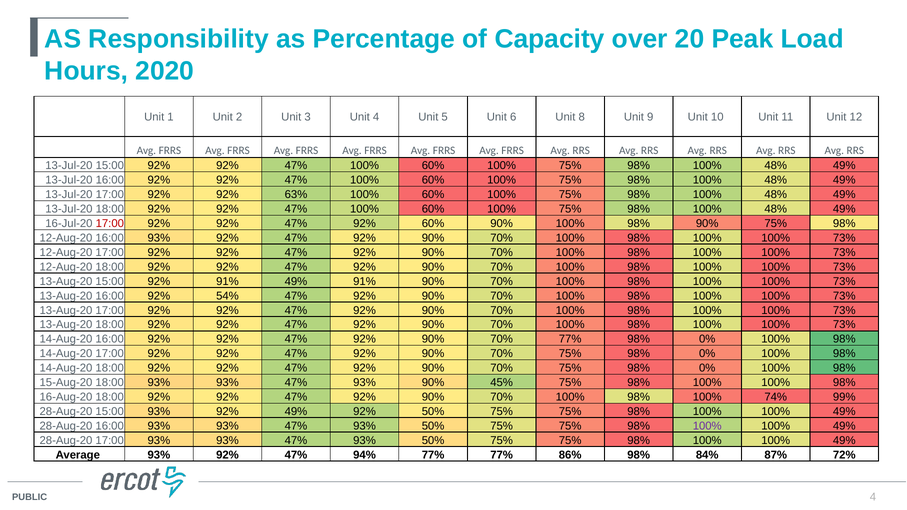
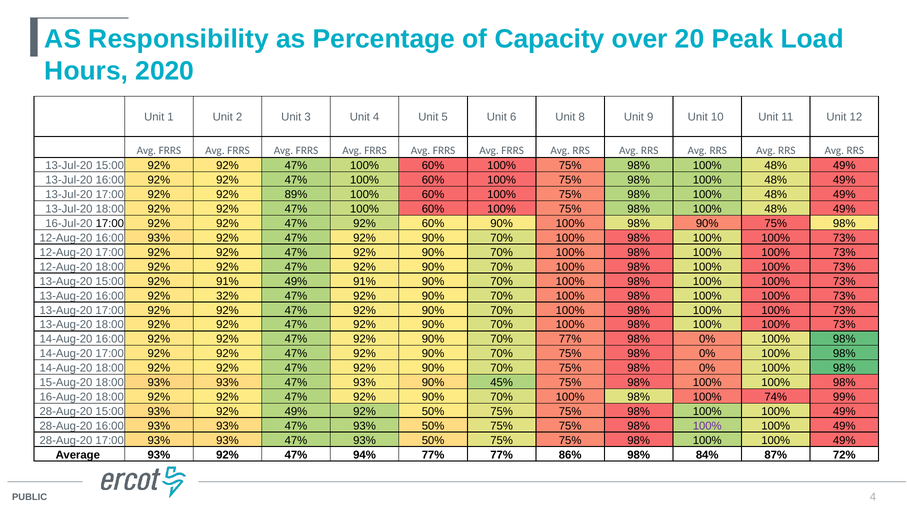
63%: 63% -> 89%
17:00 at (110, 224) colour: red -> black
54%: 54% -> 32%
